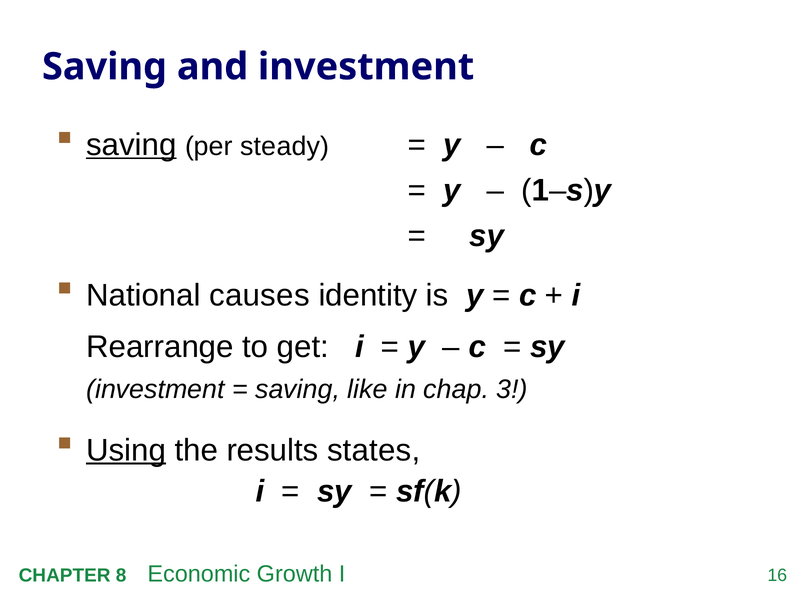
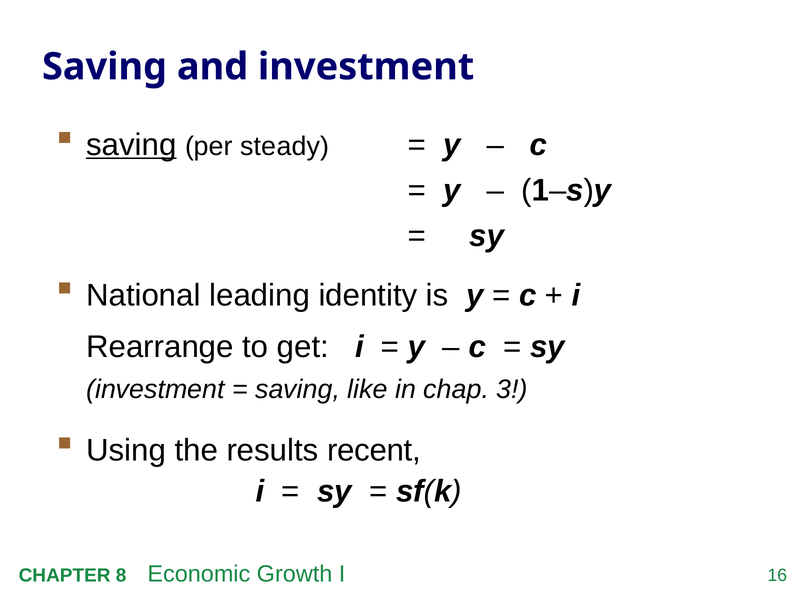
causes: causes -> leading
Using underline: present -> none
states: states -> recent
